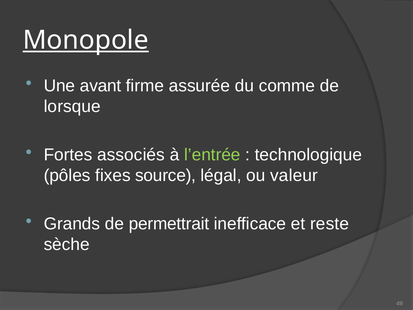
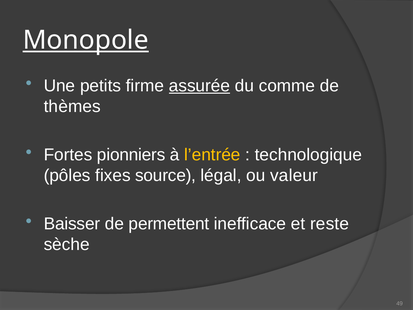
avant: avant -> petits
assurée underline: none -> present
lorsque: lorsque -> thèmes
associés: associés -> pionniers
l’entrée colour: light green -> yellow
Grands: Grands -> Baisser
permettrait: permettrait -> permettent
